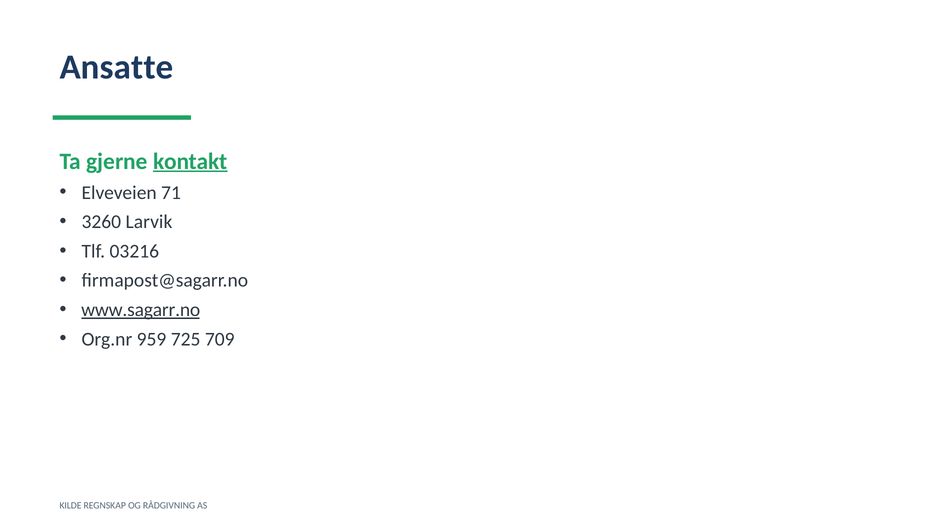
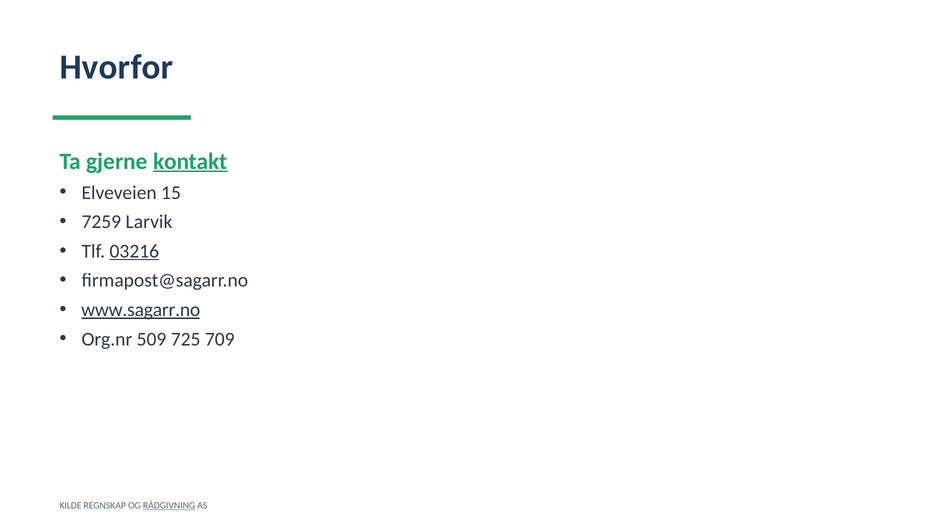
Ansatte: Ansatte -> Hvorfor
71: 71 -> 15
3260: 3260 -> 7259
03216 underline: none -> present
959: 959 -> 509
RÅDGIVNING underline: none -> present
